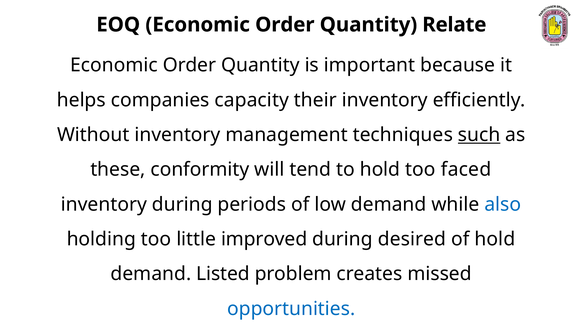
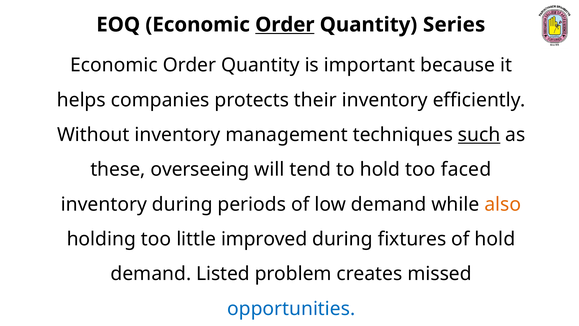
Order at (285, 25) underline: none -> present
Relate: Relate -> Series
capacity: capacity -> protects
conformity: conformity -> overseeing
also colour: blue -> orange
desired: desired -> fixtures
